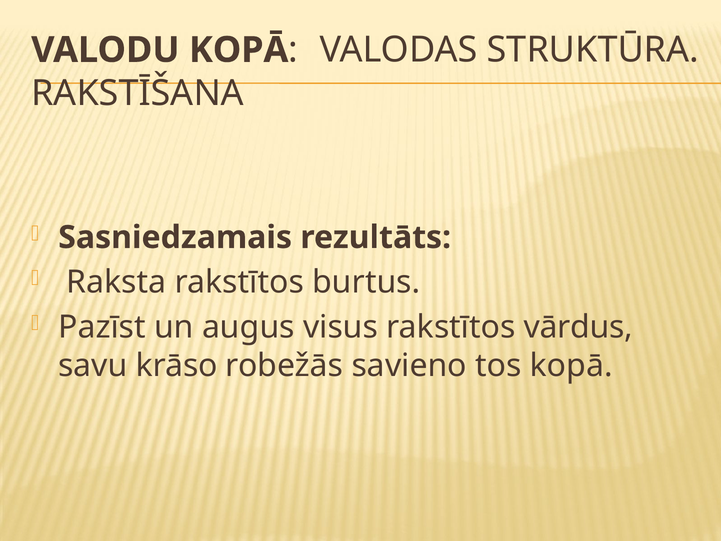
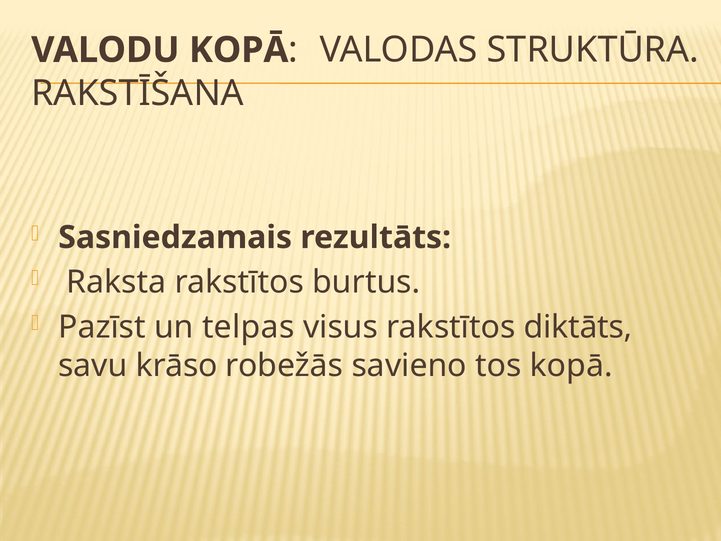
augus: augus -> telpas
vārdus: vārdus -> diktāts
